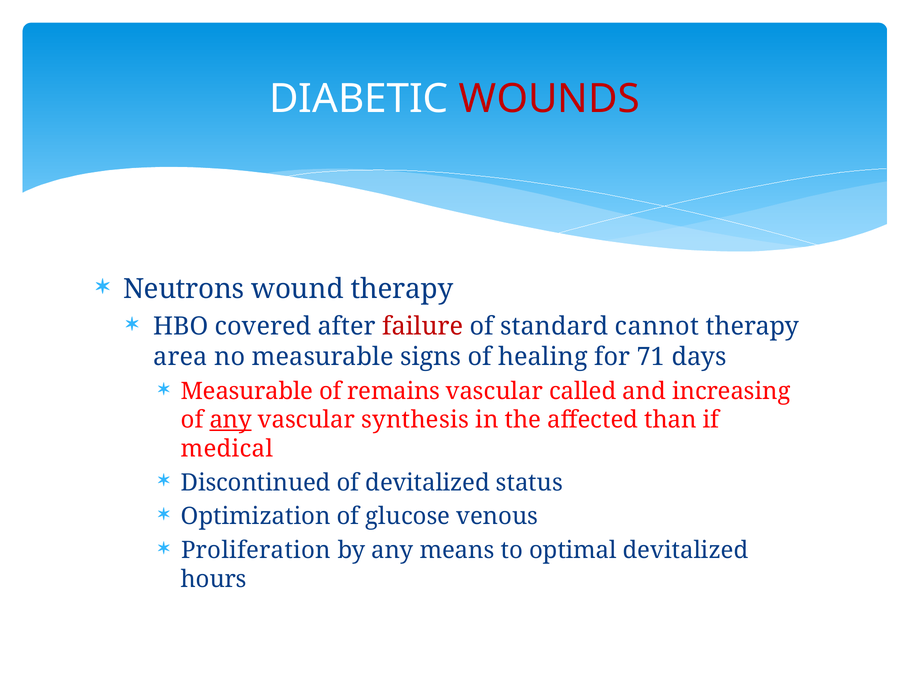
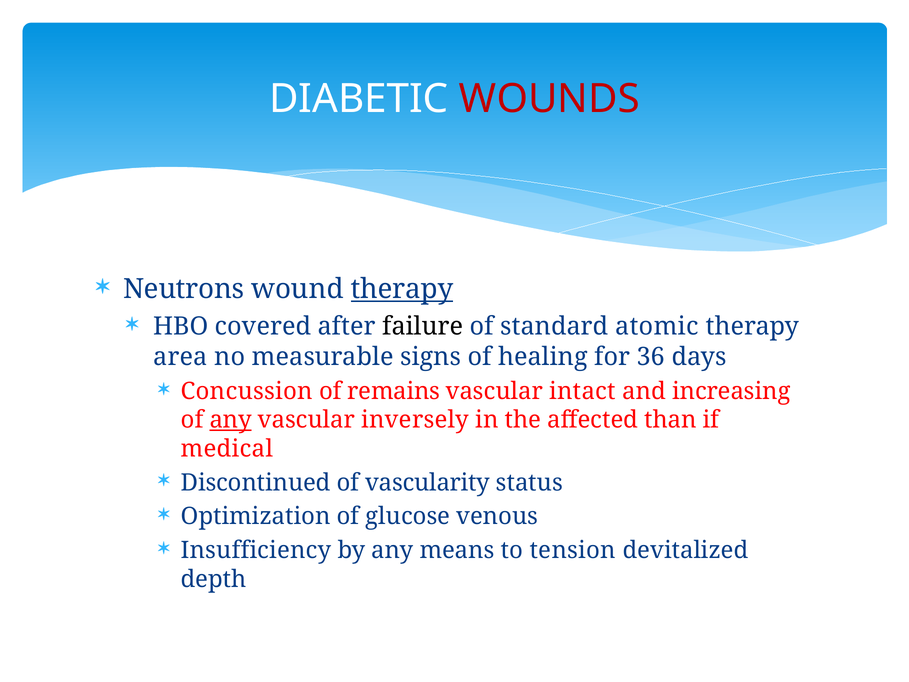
therapy at (402, 289) underline: none -> present
failure colour: red -> black
cannot: cannot -> atomic
71: 71 -> 36
Measurable at (247, 391): Measurable -> Concussion
called: called -> intact
synthesis: synthesis -> inversely
of devitalized: devitalized -> vascularity
Proliferation: Proliferation -> Insufficiency
optimal: optimal -> tension
hours: hours -> depth
